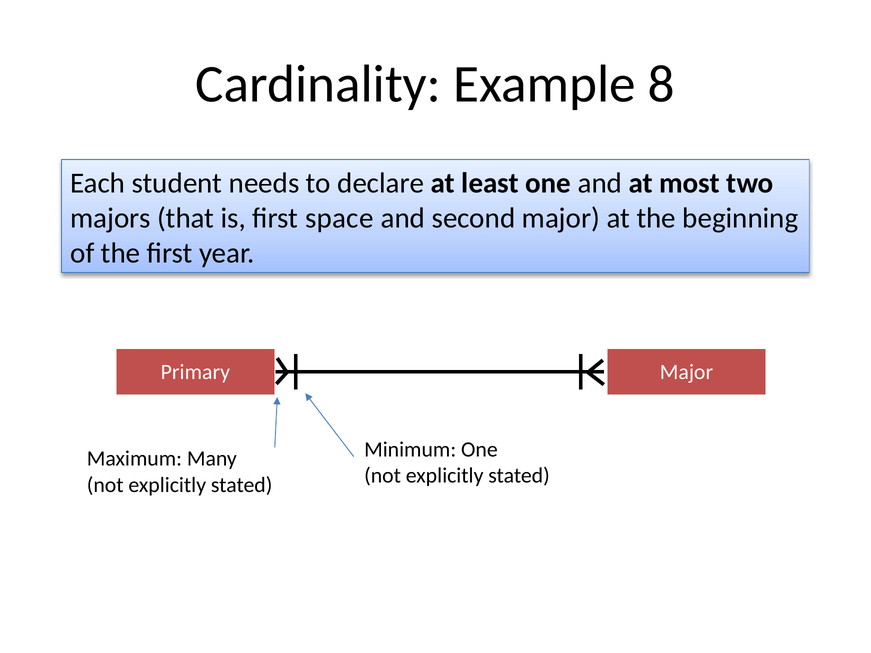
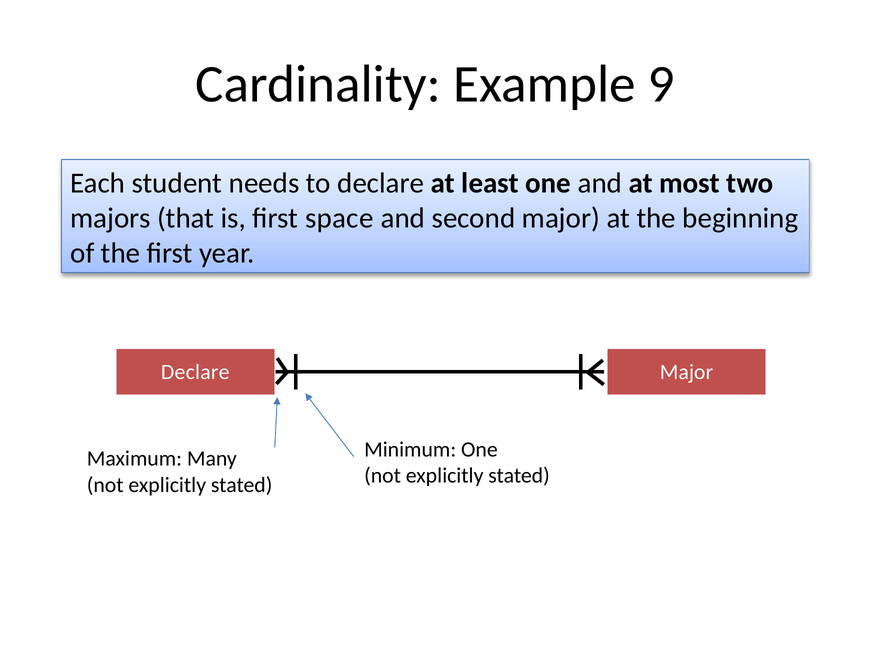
8: 8 -> 9
Primary at (195, 372): Primary -> Declare
